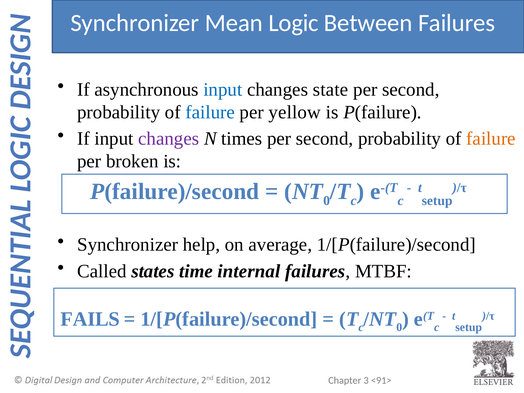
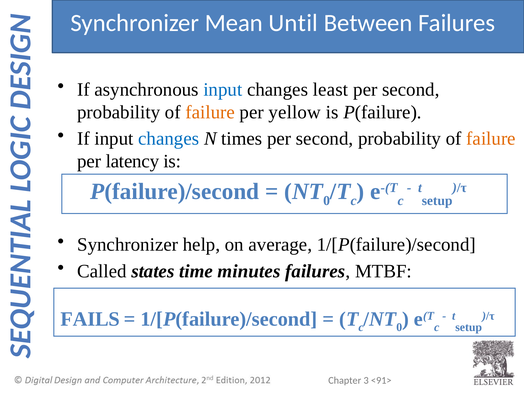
Logic: Logic -> Until
state: state -> least
failure at (210, 112) colour: blue -> orange
changes at (169, 139) colour: purple -> blue
broken: broken -> latency
internal: internal -> minutes
